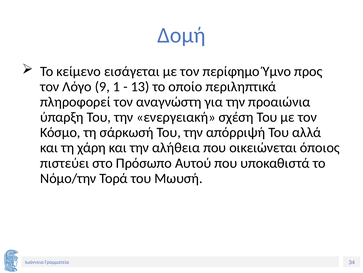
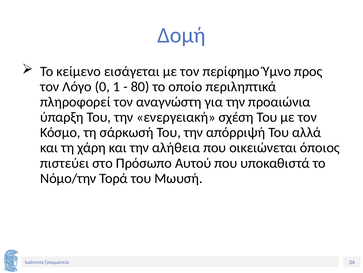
9: 9 -> 0
13: 13 -> 80
